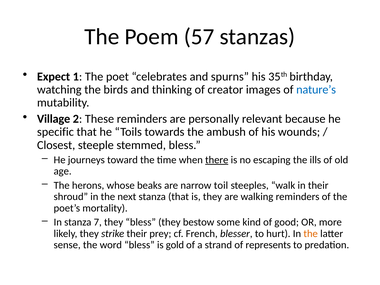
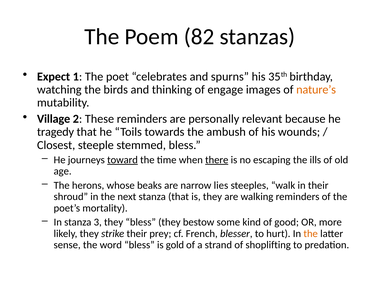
57: 57 -> 82
creator: creator -> engage
nature’s colour: blue -> orange
specific: specific -> tragedy
toward underline: none -> present
toil: toil -> lies
7: 7 -> 3
represents: represents -> shoplifting
